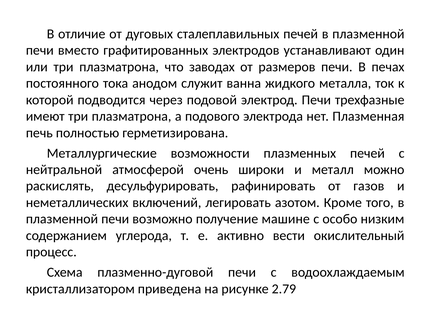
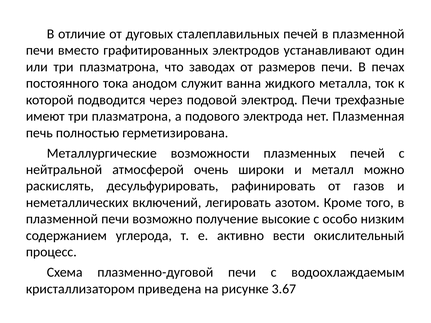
машине: машине -> высокие
2.79: 2.79 -> 3.67
